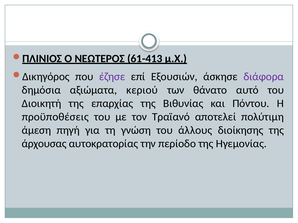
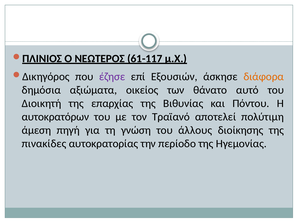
61-413: 61-413 -> 61-117
διάφορα colour: purple -> orange
κεριού: κεριού -> οικείος
προϋποθέσεις: προϋποθέσεις -> αυτοκρατόρων
άρχουσας: άρχουσας -> πινακίδες
